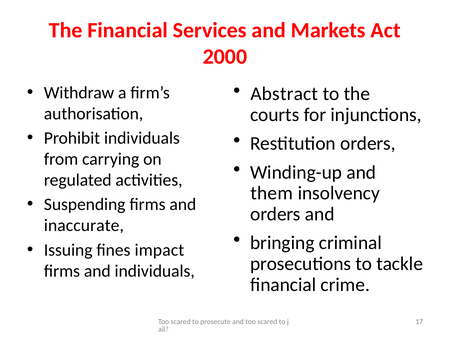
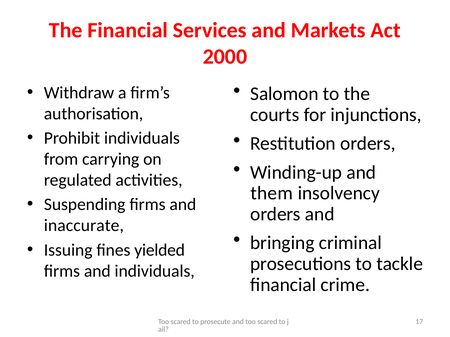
Abstract: Abstract -> Salomon
impact: impact -> yielded
